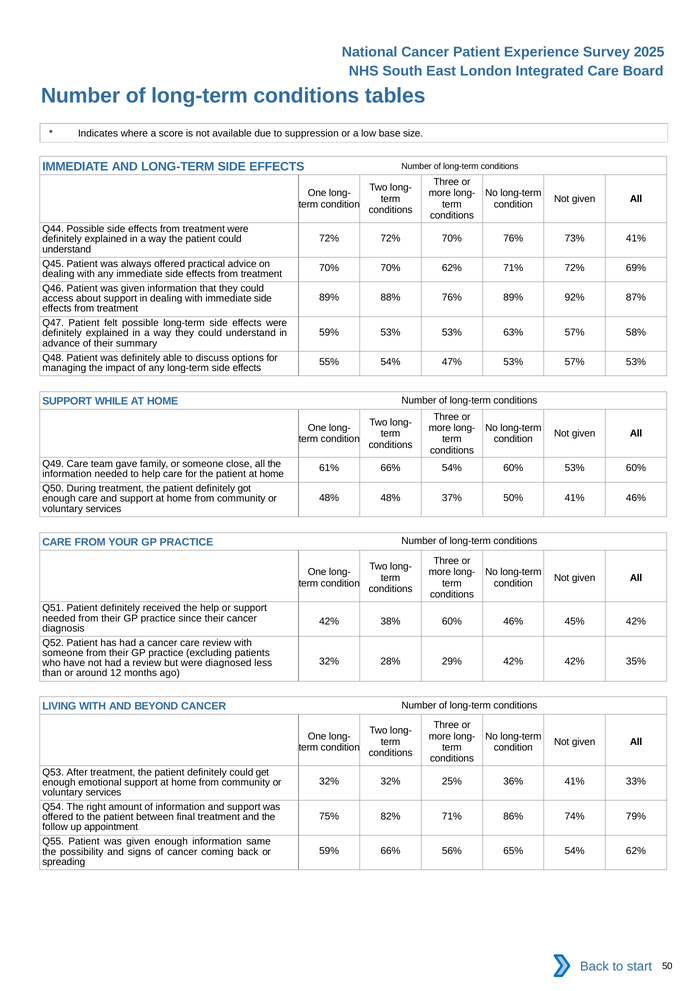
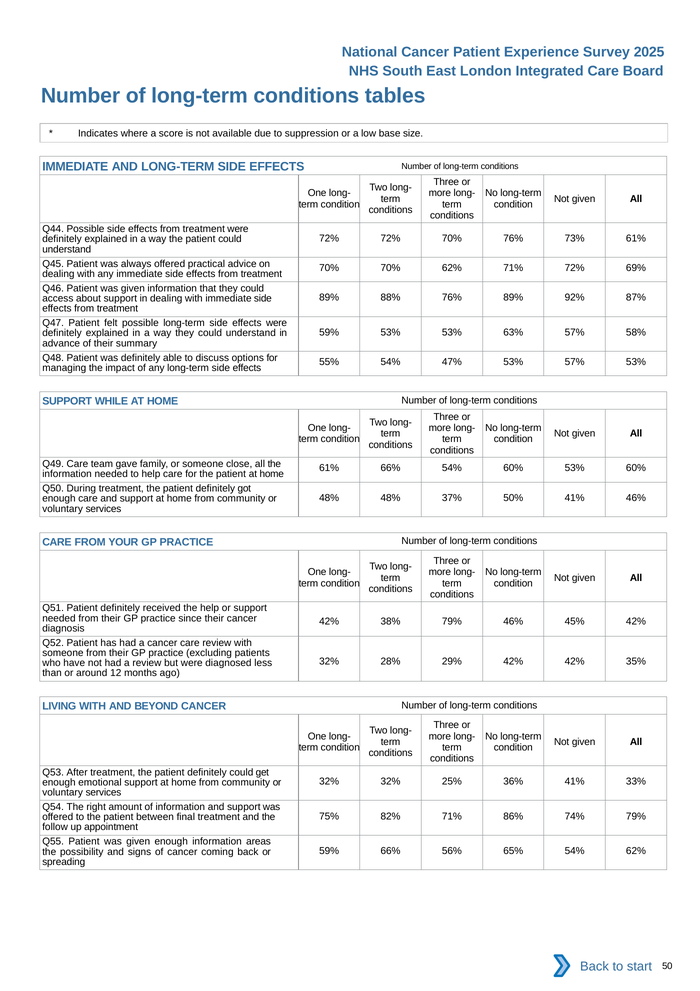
73% 41%: 41% -> 61%
38% 60%: 60% -> 79%
same: same -> areas
